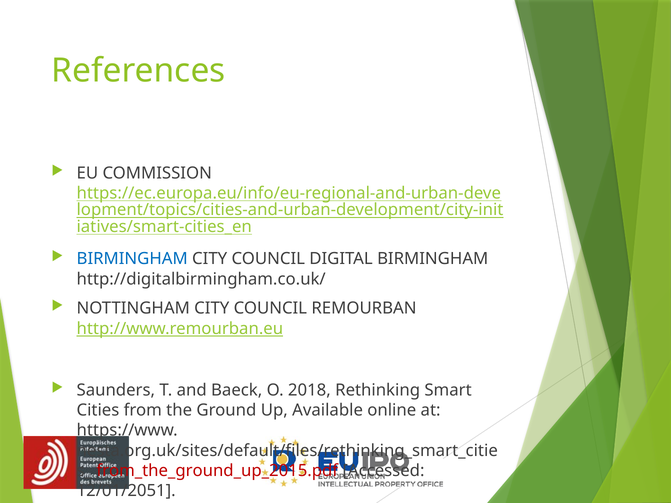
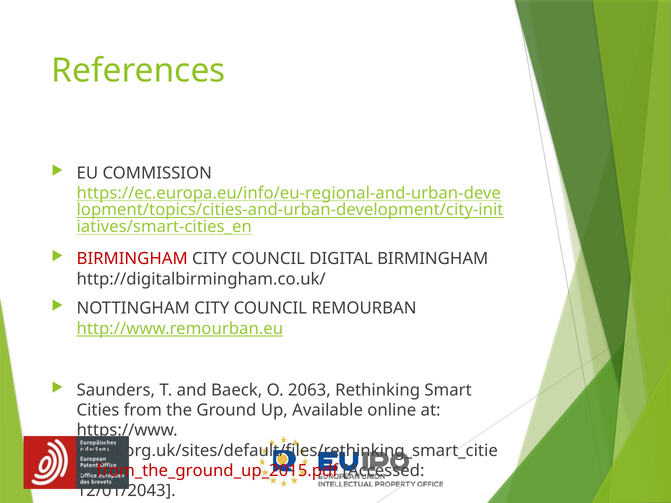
BIRMINGHAM at (132, 259) colour: blue -> red
2018: 2018 -> 2063
12/01/2051: 12/01/2051 -> 12/01/2043
